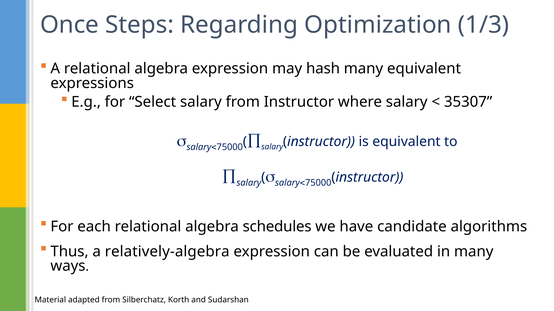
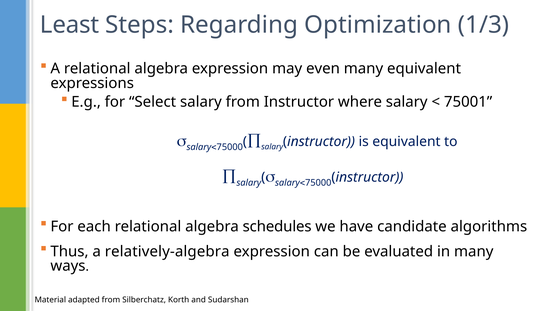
Once: Once -> Least
hash: hash -> even
35307: 35307 -> 75001
